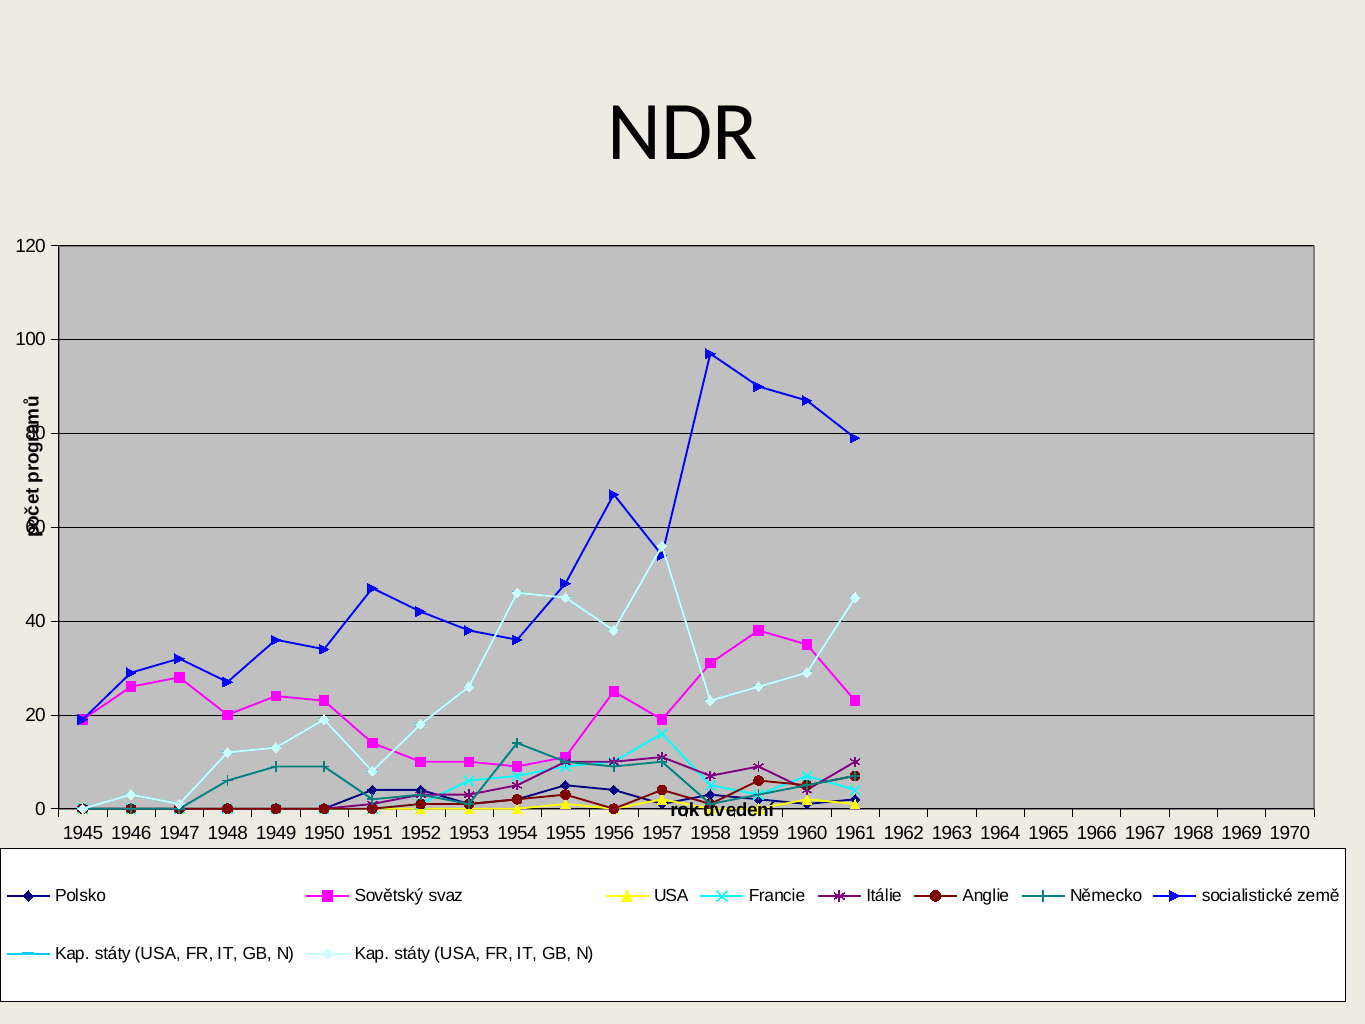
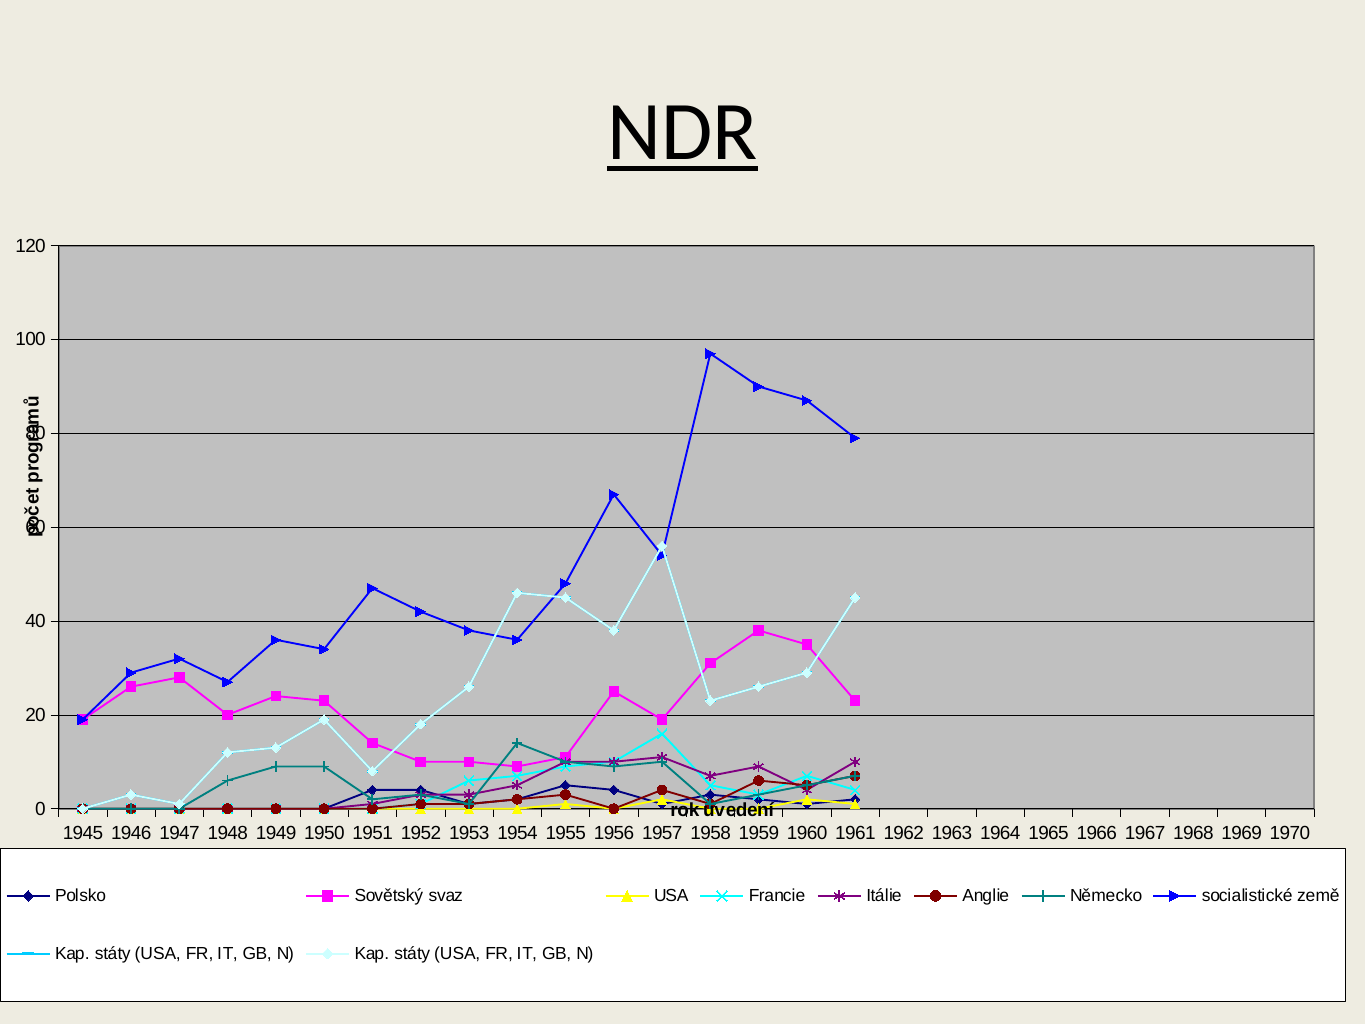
NDR underline: none -> present
